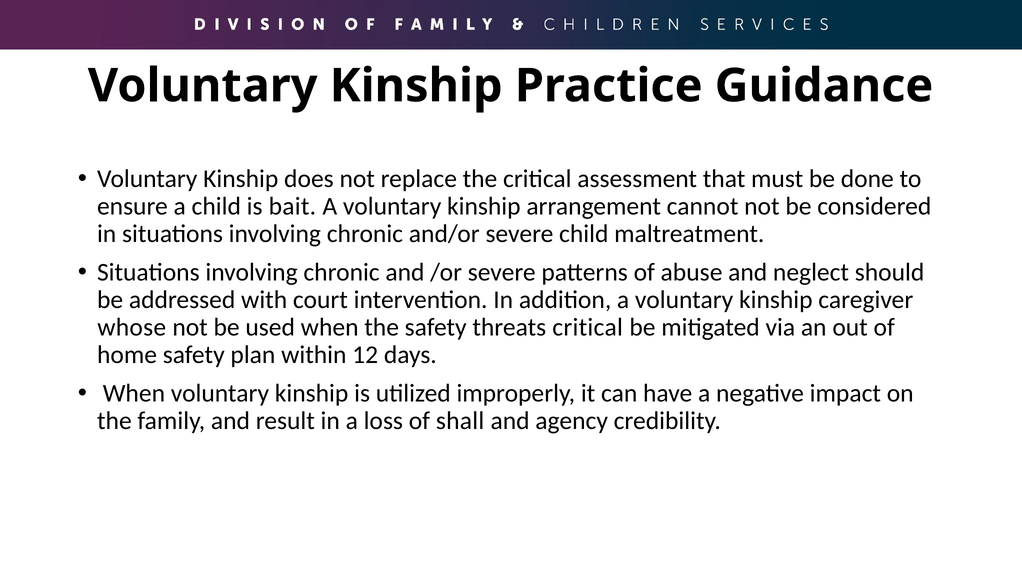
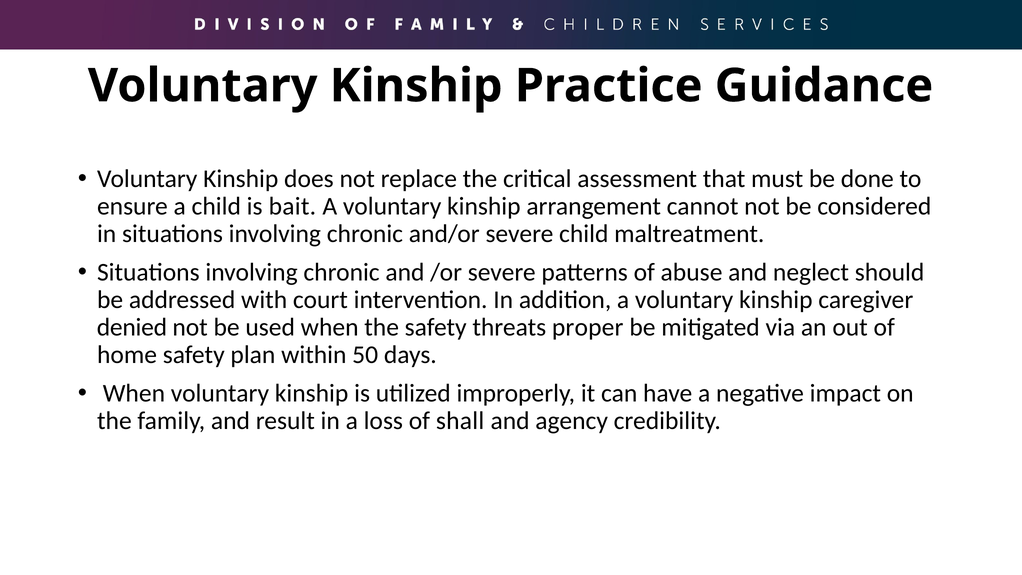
whose: whose -> denied
threats critical: critical -> proper
12: 12 -> 50
